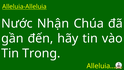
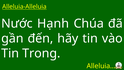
Nhận: Nhận -> Hạnh
